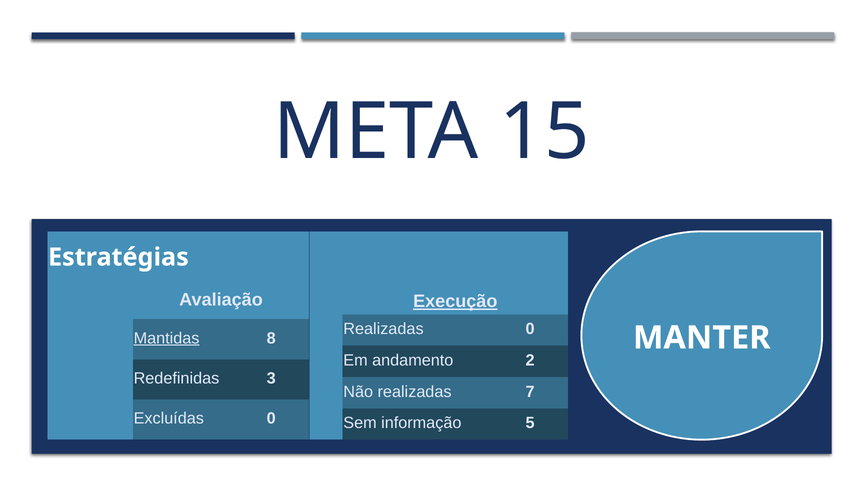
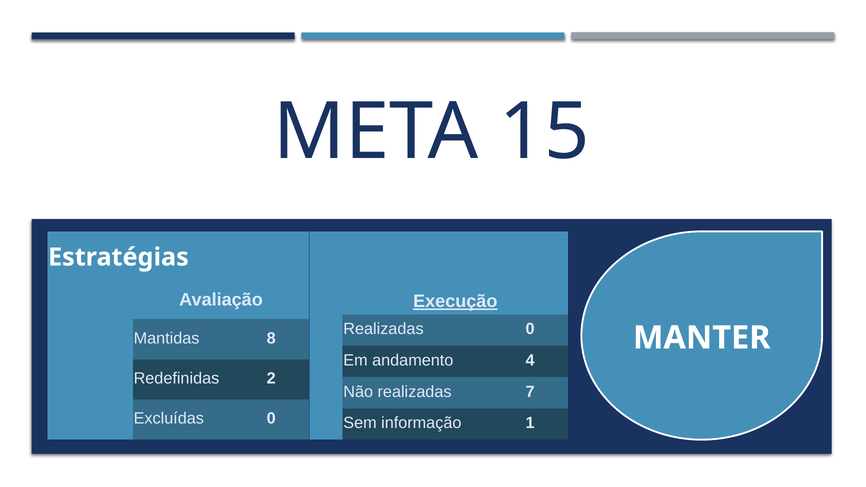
Mantidas underline: present -> none
2: 2 -> 4
3: 3 -> 2
5: 5 -> 1
